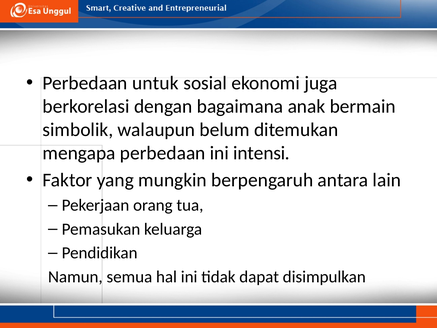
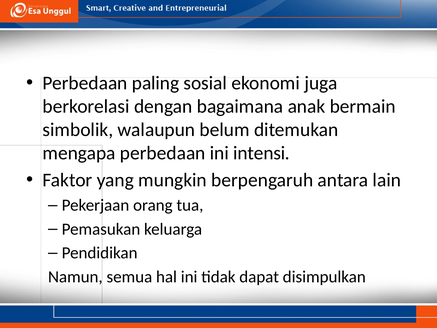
untuk: untuk -> paling
